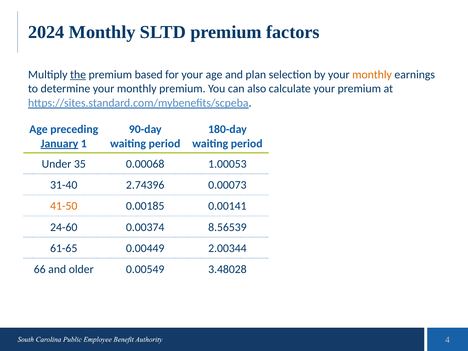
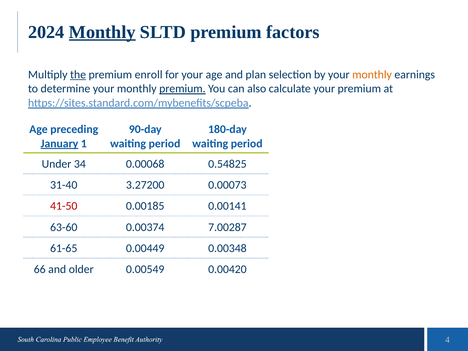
Monthly at (102, 32) underline: none -> present
based: based -> enroll
premium at (182, 89) underline: none -> present
35: 35 -> 34
1.00053: 1.00053 -> 0.54825
2.74396: 2.74396 -> 3.27200
41-50 colour: orange -> red
24-60: 24-60 -> 63-60
8.56539: 8.56539 -> 7.00287
2.00344: 2.00344 -> 0.00348
3.48028: 3.48028 -> 0.00420
